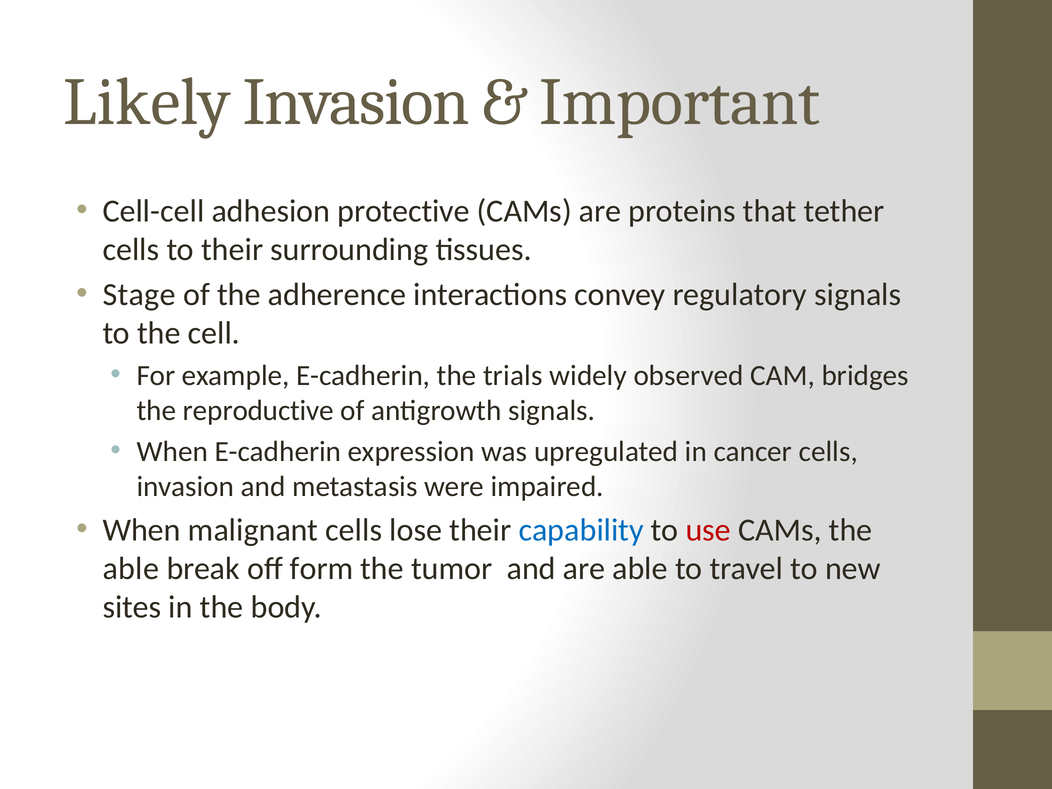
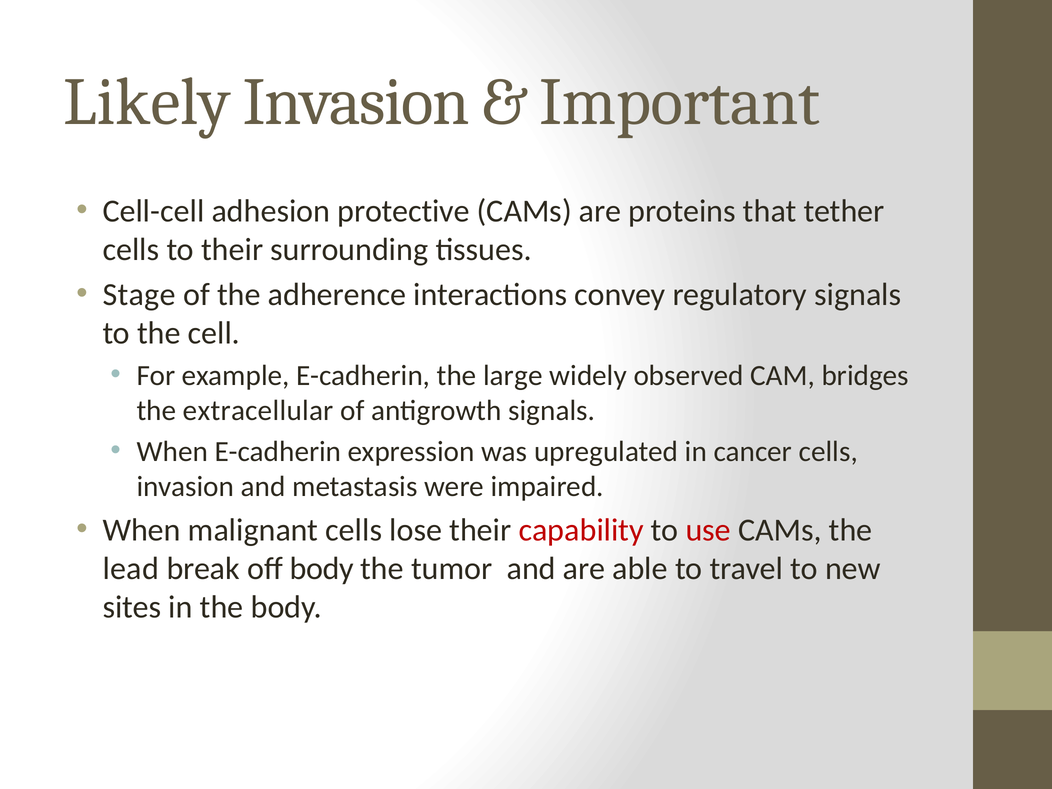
trials: trials -> large
reproductive: reproductive -> extracellular
capability colour: blue -> red
able at (131, 569): able -> lead
off form: form -> body
